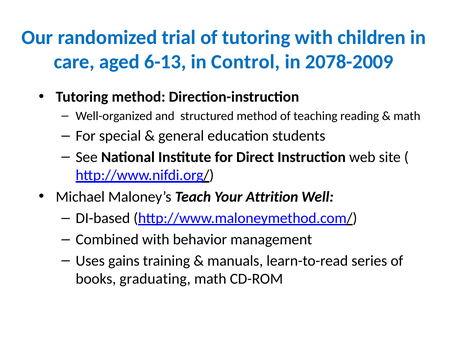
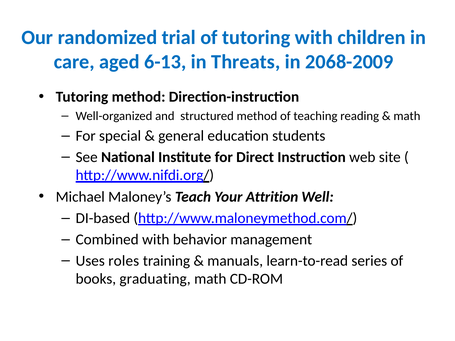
Control: Control -> Threats
2078-2009: 2078-2009 -> 2068-2009
gains: gains -> roles
